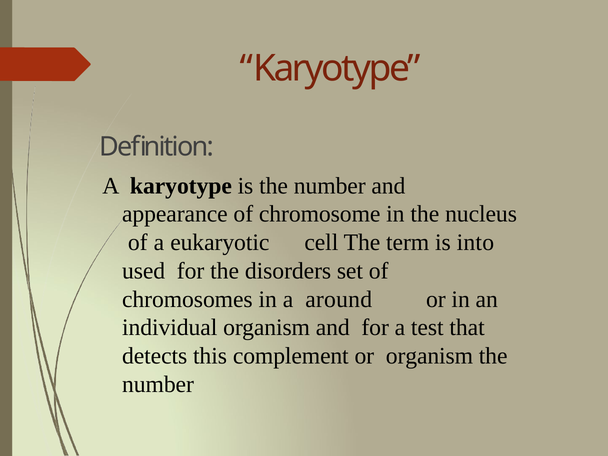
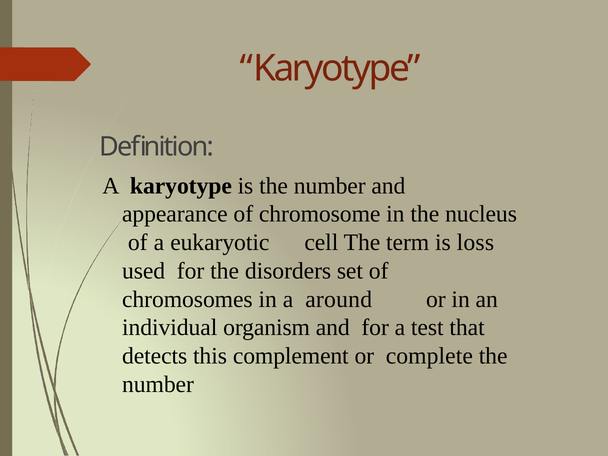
into: into -> loss
or organism: organism -> complete
